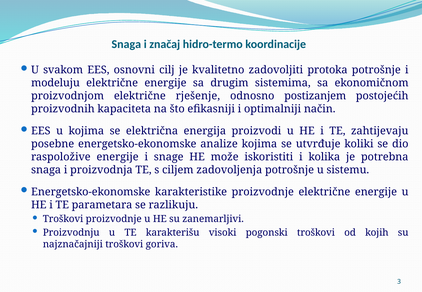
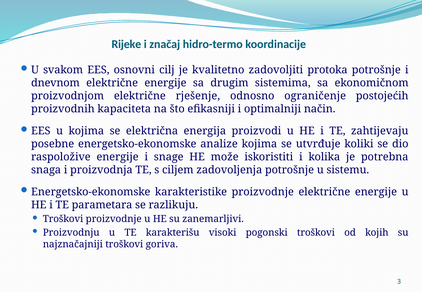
Snaga at (126, 44): Snaga -> Rijeke
modeluju: modeluju -> dnevnom
postizanjem: postizanjem -> ograničenje
